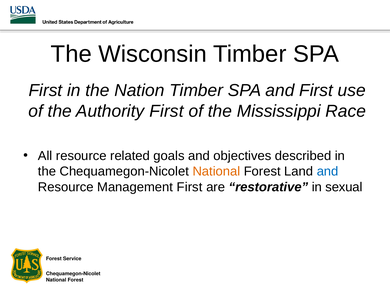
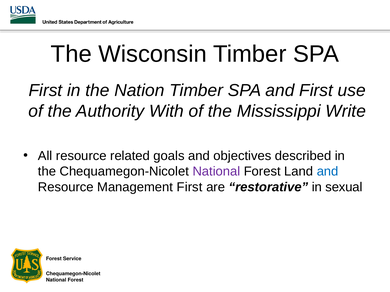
Authority First: First -> With
Race: Race -> Write
National at (216, 172) colour: orange -> purple
